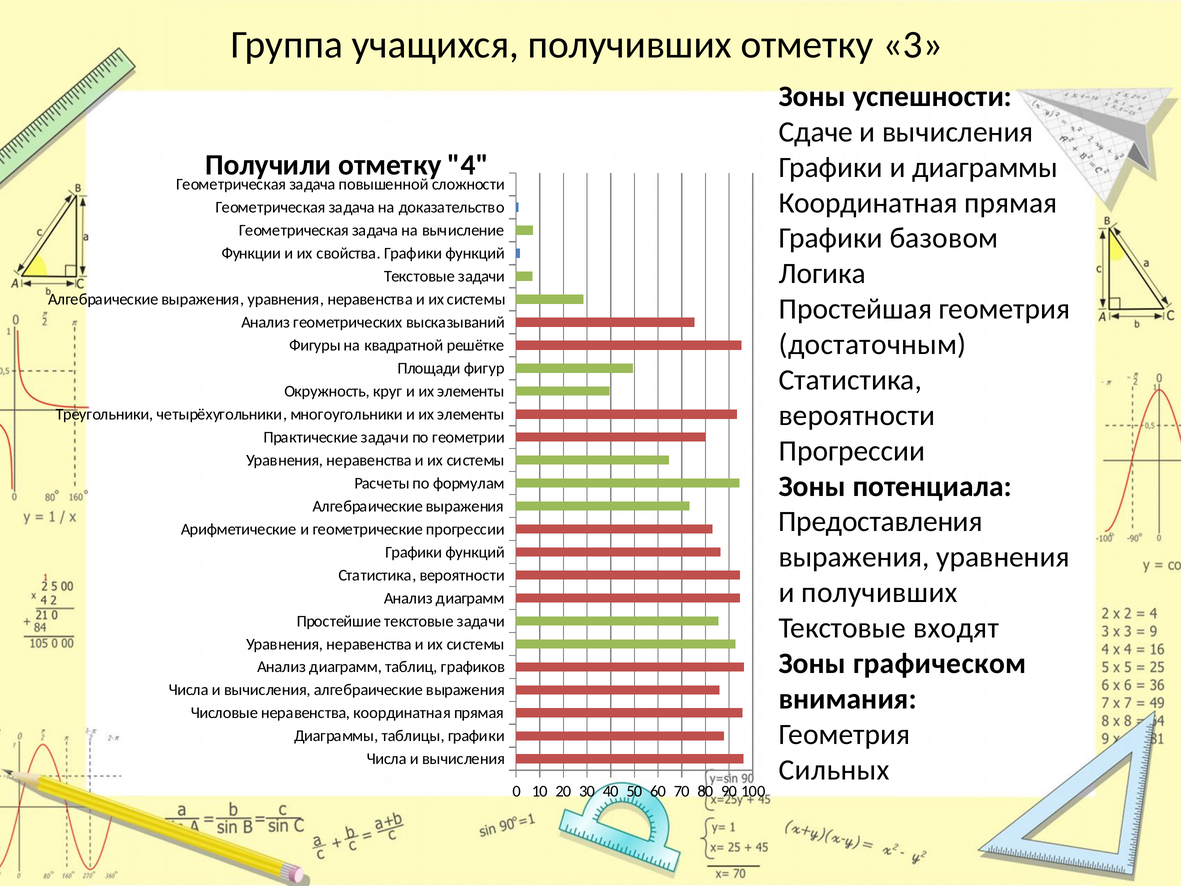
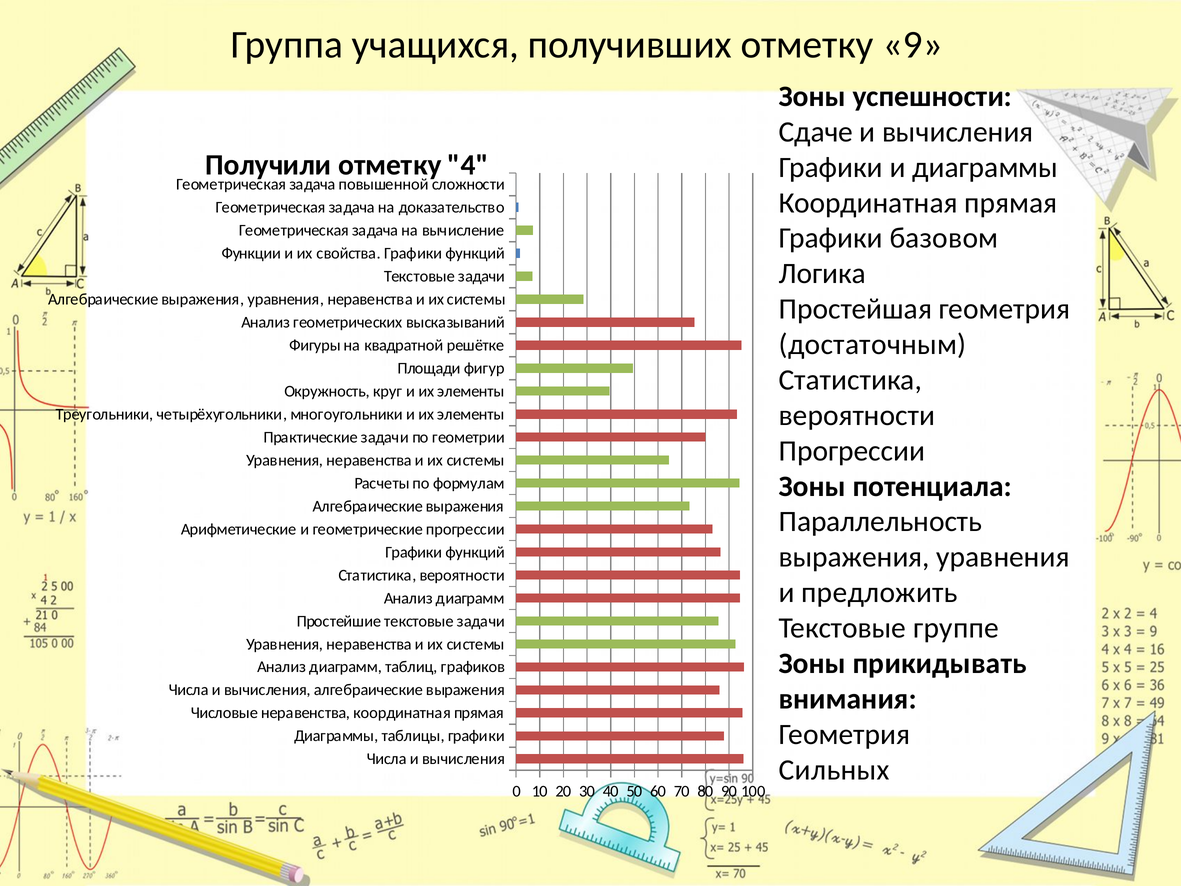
3: 3 -> 9
Предоставления: Предоставления -> Параллельность
и получивших: получивших -> предложить
входят: входят -> группе
графическом: графическом -> прикидывать
